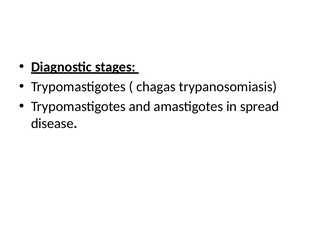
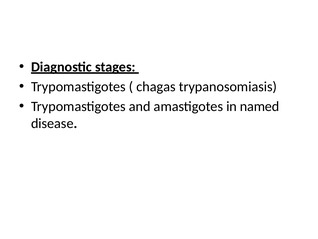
spread: spread -> named
